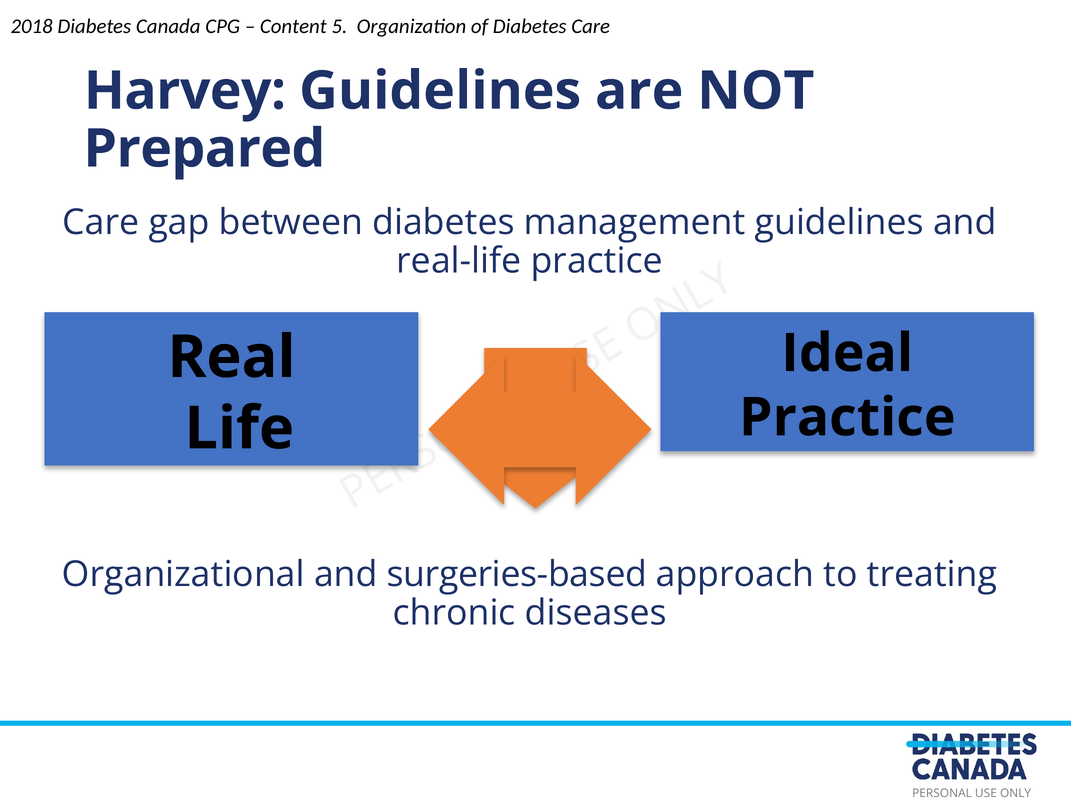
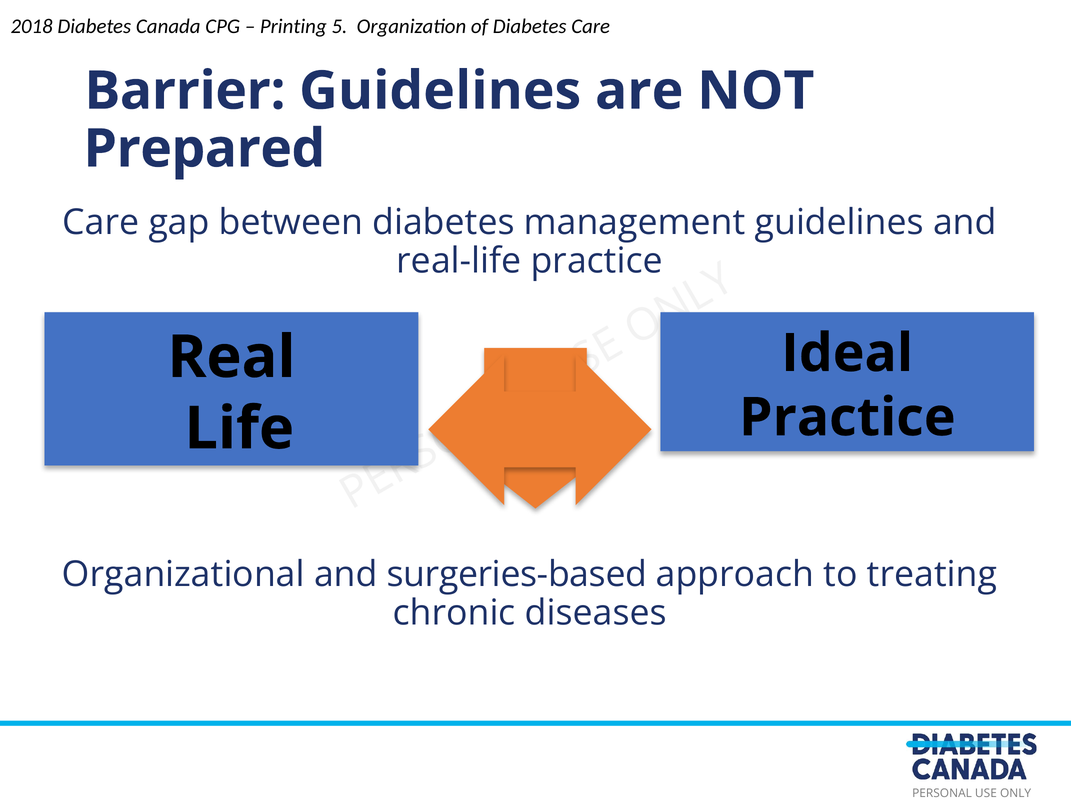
Content: Content -> Printing
Harvey: Harvey -> Barrier
